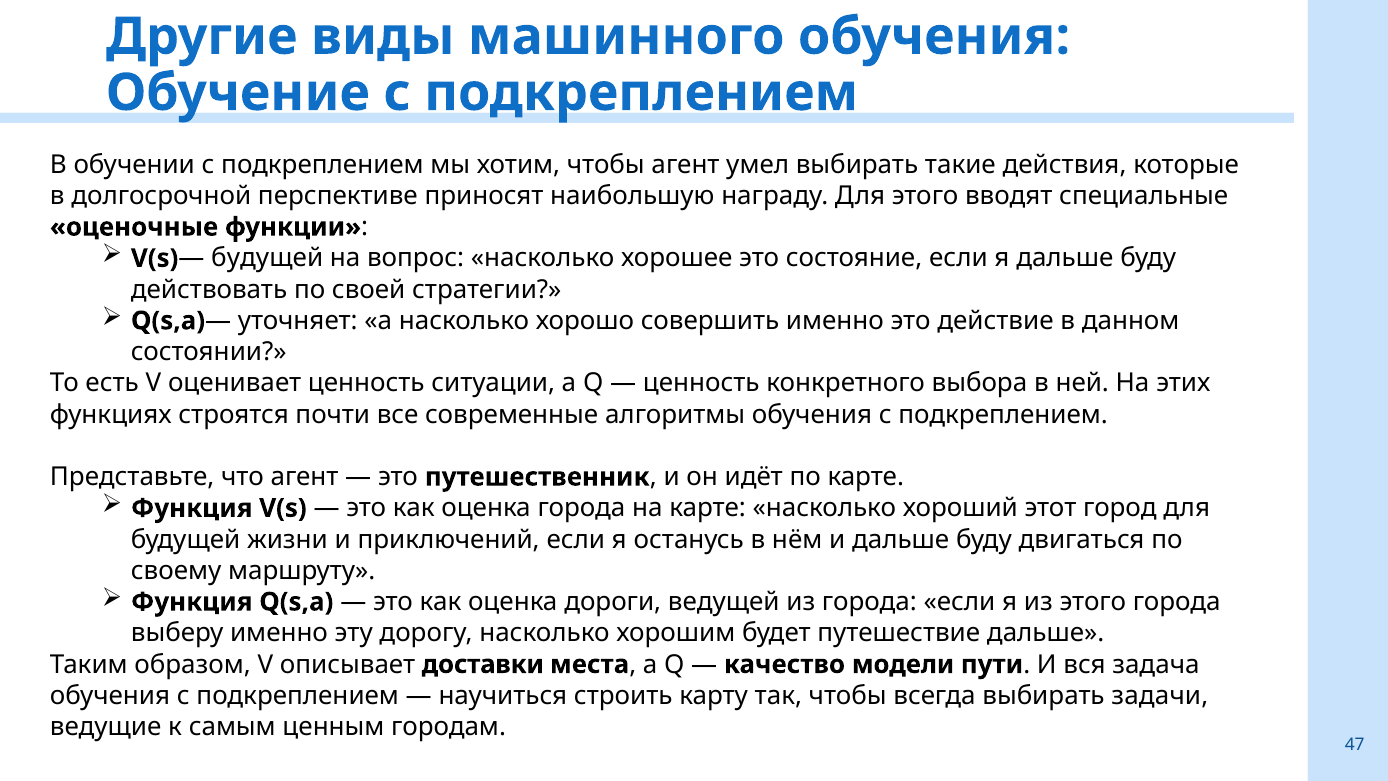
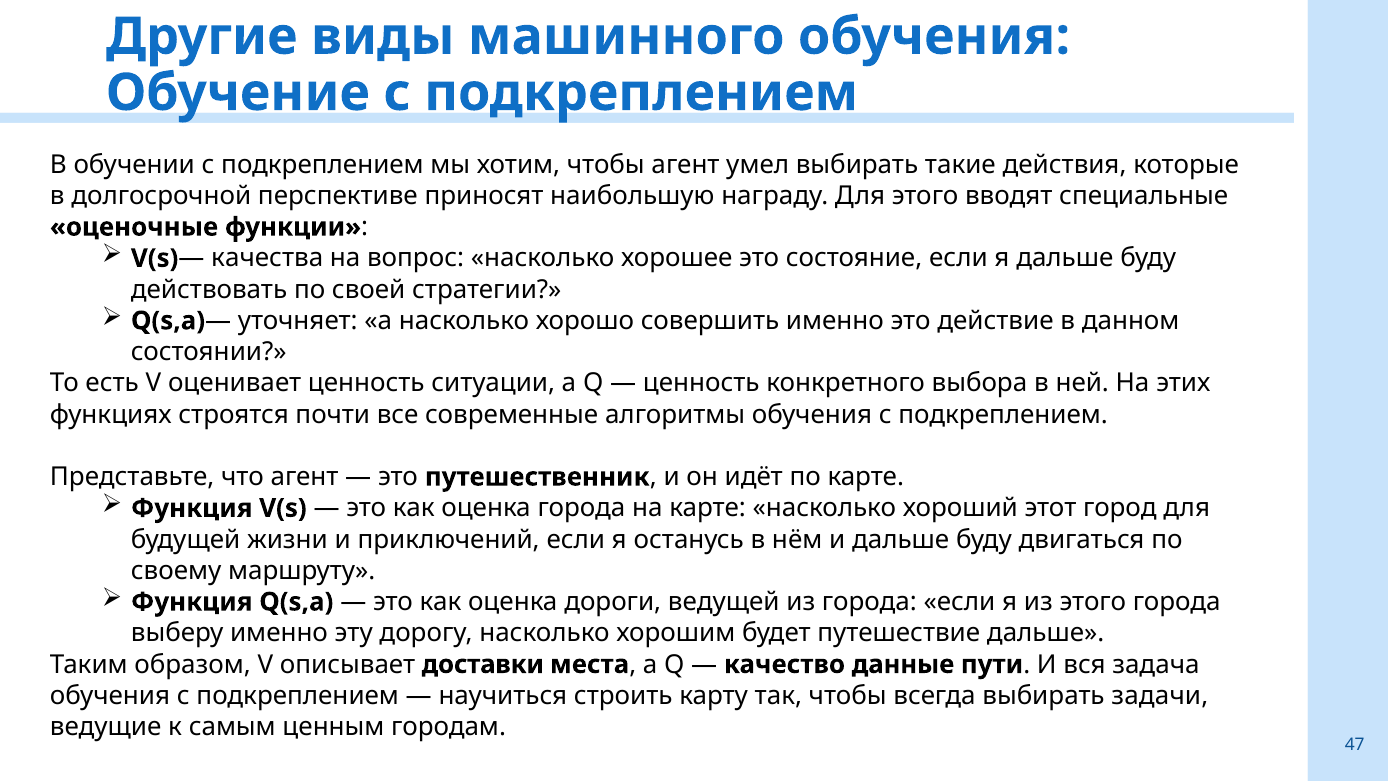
будущей at (267, 258): будущей -> качества
модели: модели -> данные
